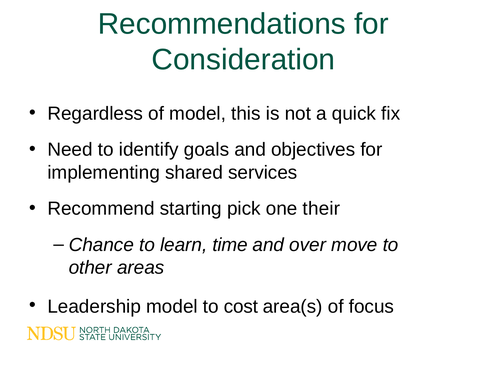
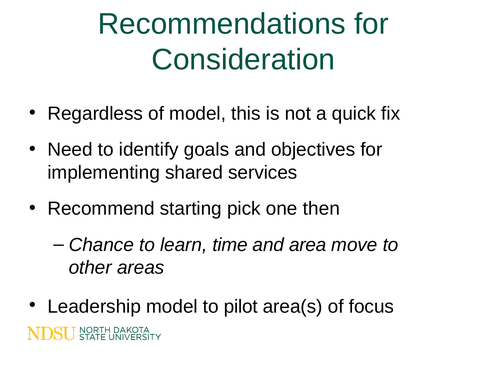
their: their -> then
over: over -> area
cost: cost -> pilot
